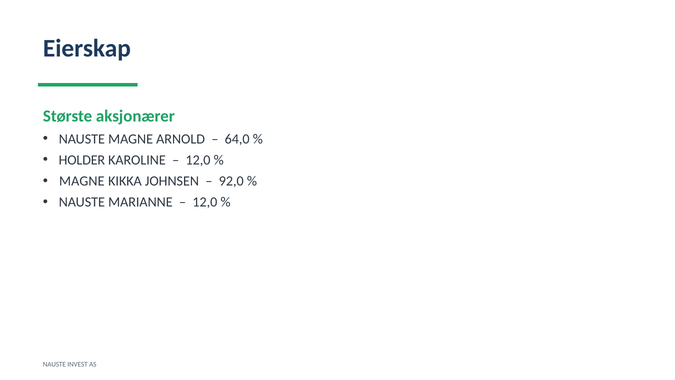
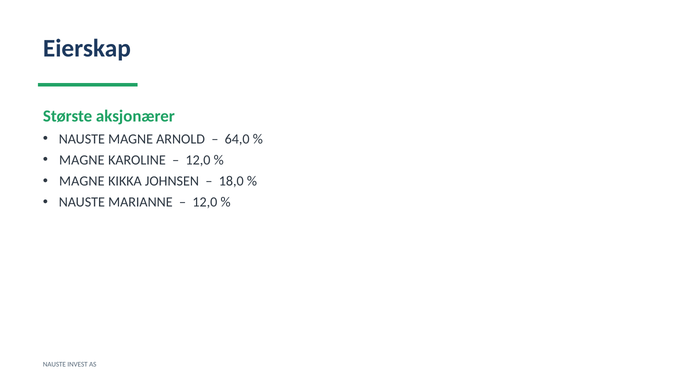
HOLDER at (82, 160): HOLDER -> MAGNE
92,0: 92,0 -> 18,0
